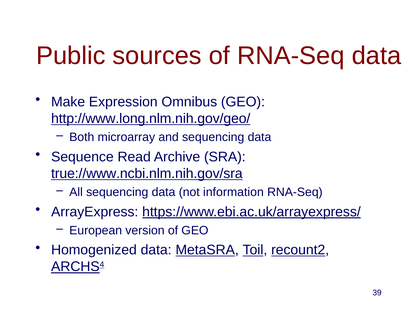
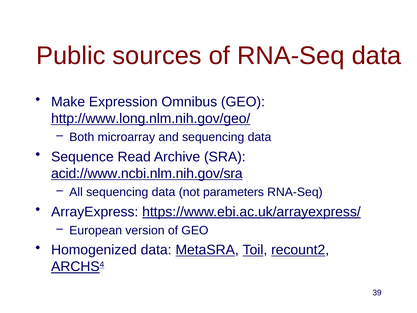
true://www.ncbi.nlm.nih.gov/sra: true://www.ncbi.nlm.nih.gov/sra -> acid://www.ncbi.nlm.nih.gov/sra
information: information -> parameters
